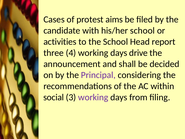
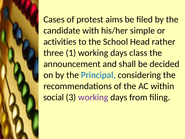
his/her school: school -> simple
report: report -> rather
4: 4 -> 1
drive: drive -> class
Principal colour: purple -> blue
